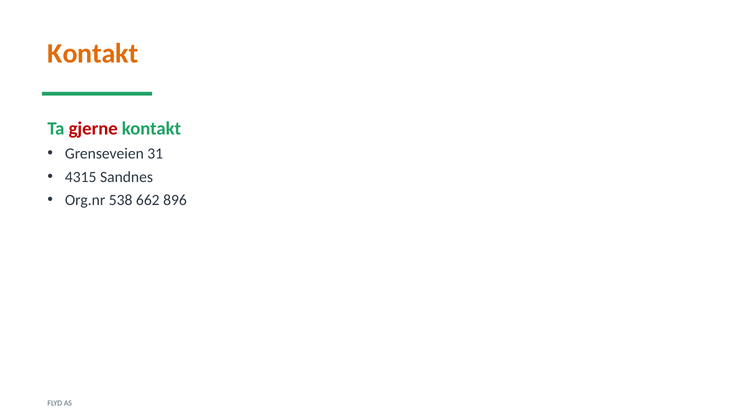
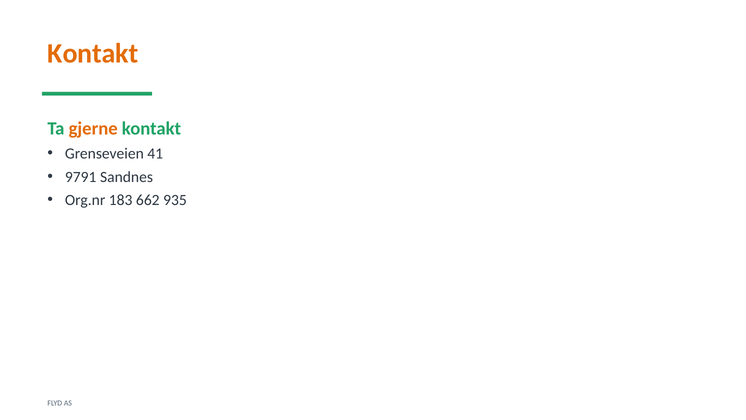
gjerne colour: red -> orange
31: 31 -> 41
4315: 4315 -> 9791
538: 538 -> 183
896: 896 -> 935
